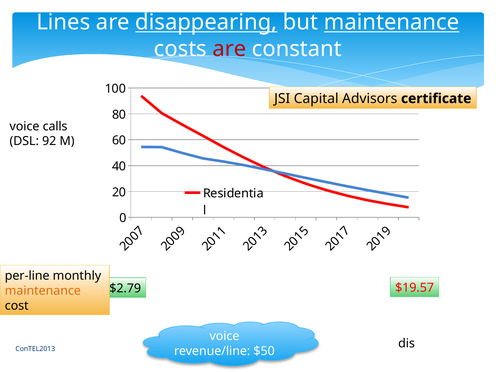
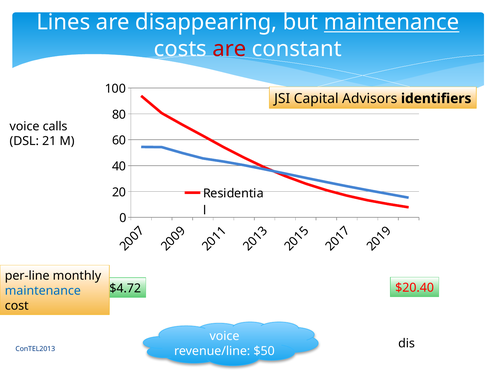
disappearing underline: present -> none
certificate: certificate -> identifiers
92: 92 -> 21
$19.57: $19.57 -> $20.40
$2.79: $2.79 -> $4.72
maintenance at (43, 291) colour: orange -> blue
